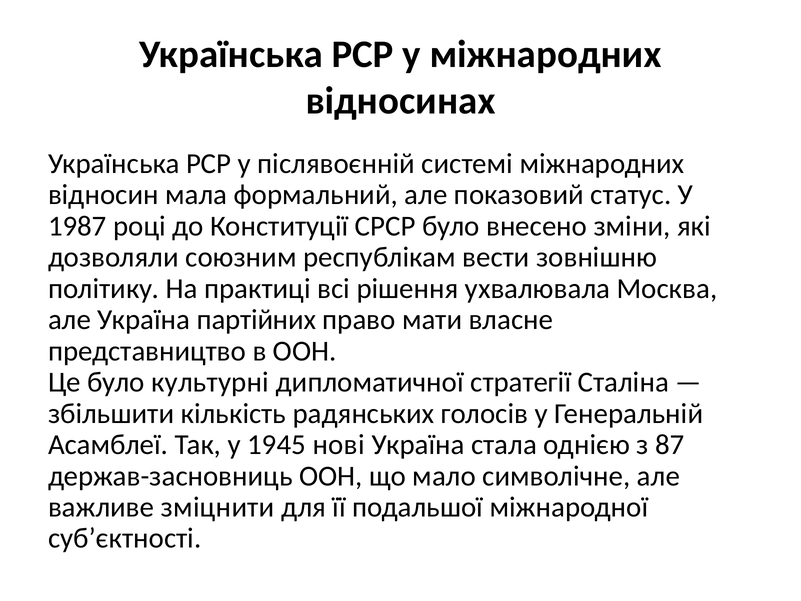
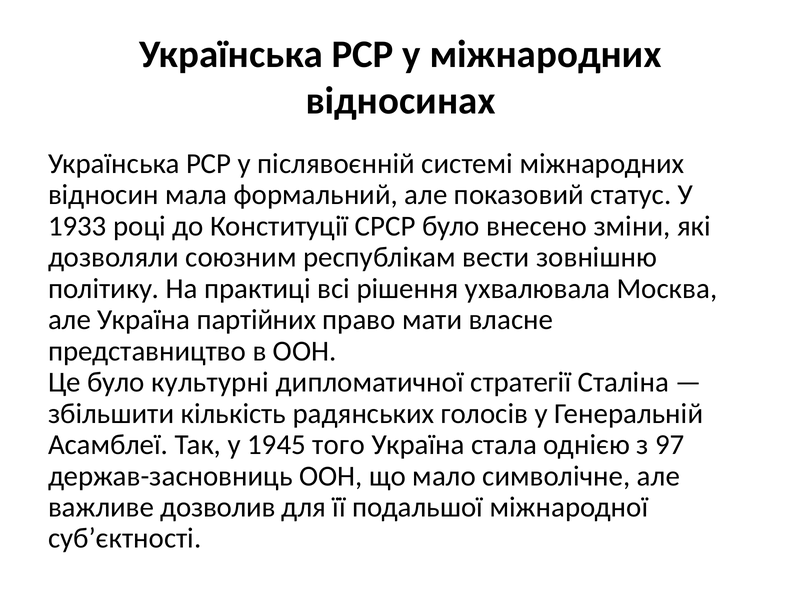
1987: 1987 -> 1933
нові: нові -> того
87: 87 -> 97
зміцнити: зміцнити -> дозволив
